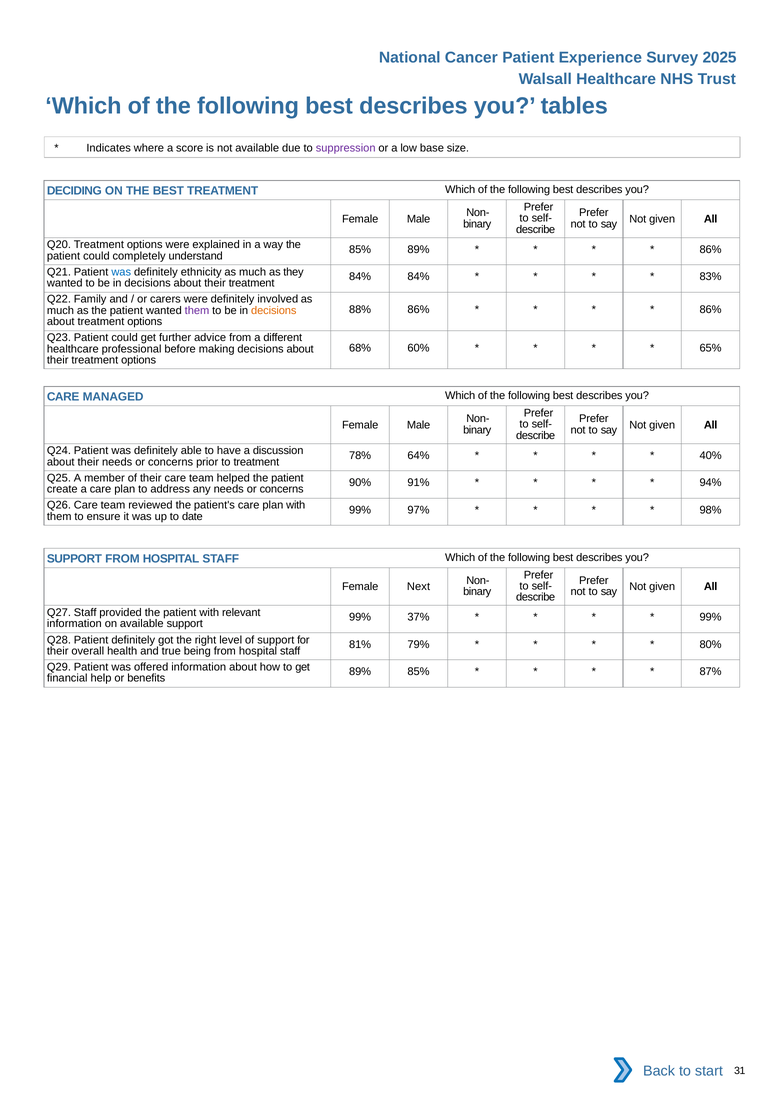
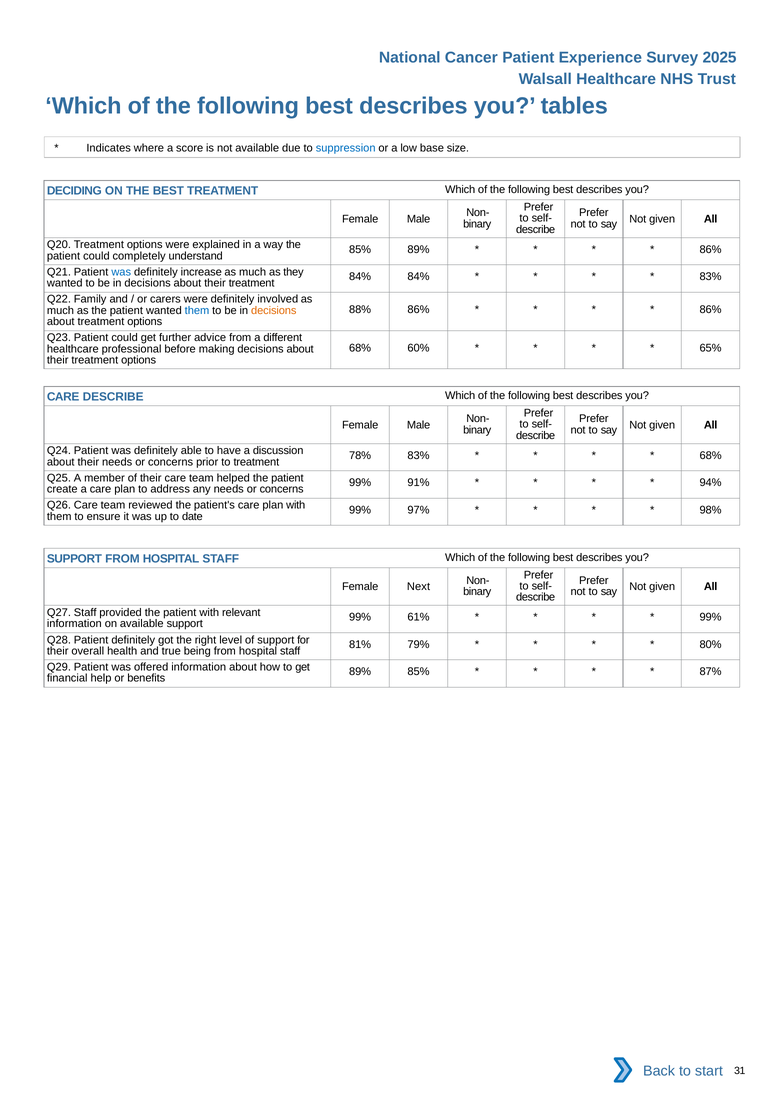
suppression colour: purple -> blue
ethnicity: ethnicity -> increase
them at (197, 311) colour: purple -> blue
CARE MANAGED: MANAGED -> DESCRIBE
78% 64%: 64% -> 83%
40% at (711, 456): 40% -> 68%
90% at (360, 483): 90% -> 99%
37%: 37% -> 61%
